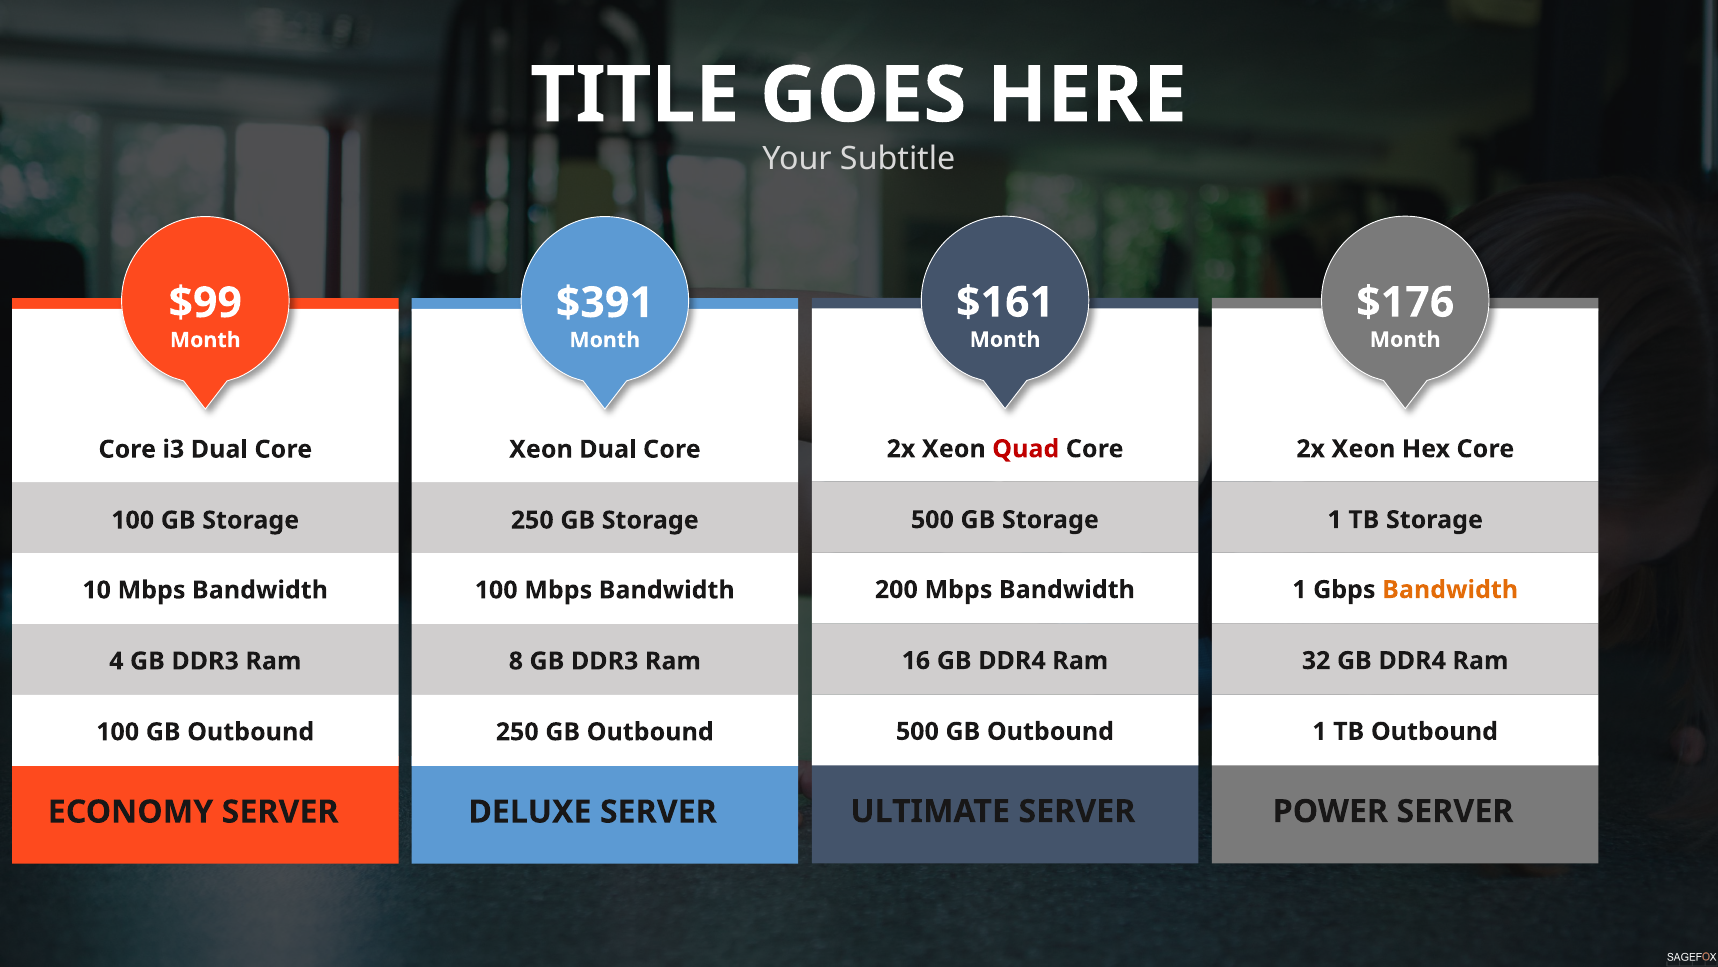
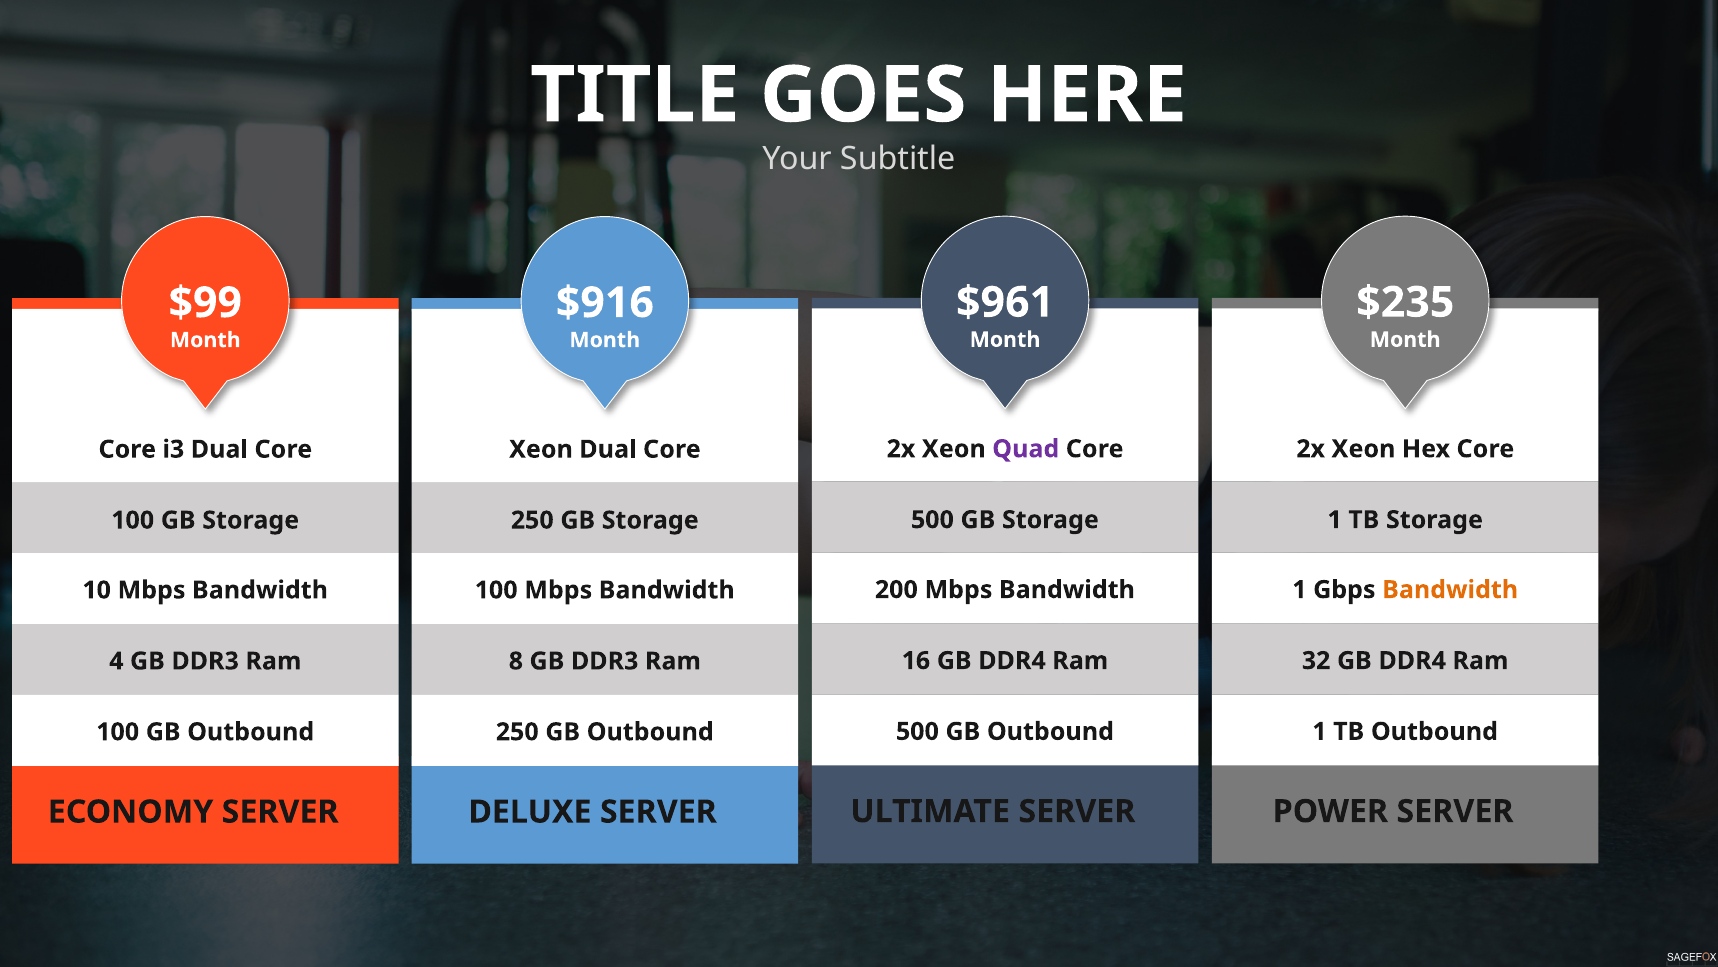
$161: $161 -> $961
$176: $176 -> $235
$391: $391 -> $916
Quad colour: red -> purple
